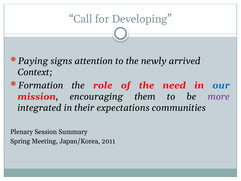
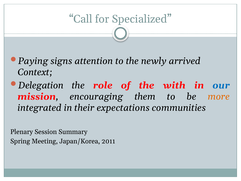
Developing: Developing -> Specialized
Formation: Formation -> Delegation
need: need -> with
more colour: purple -> orange
